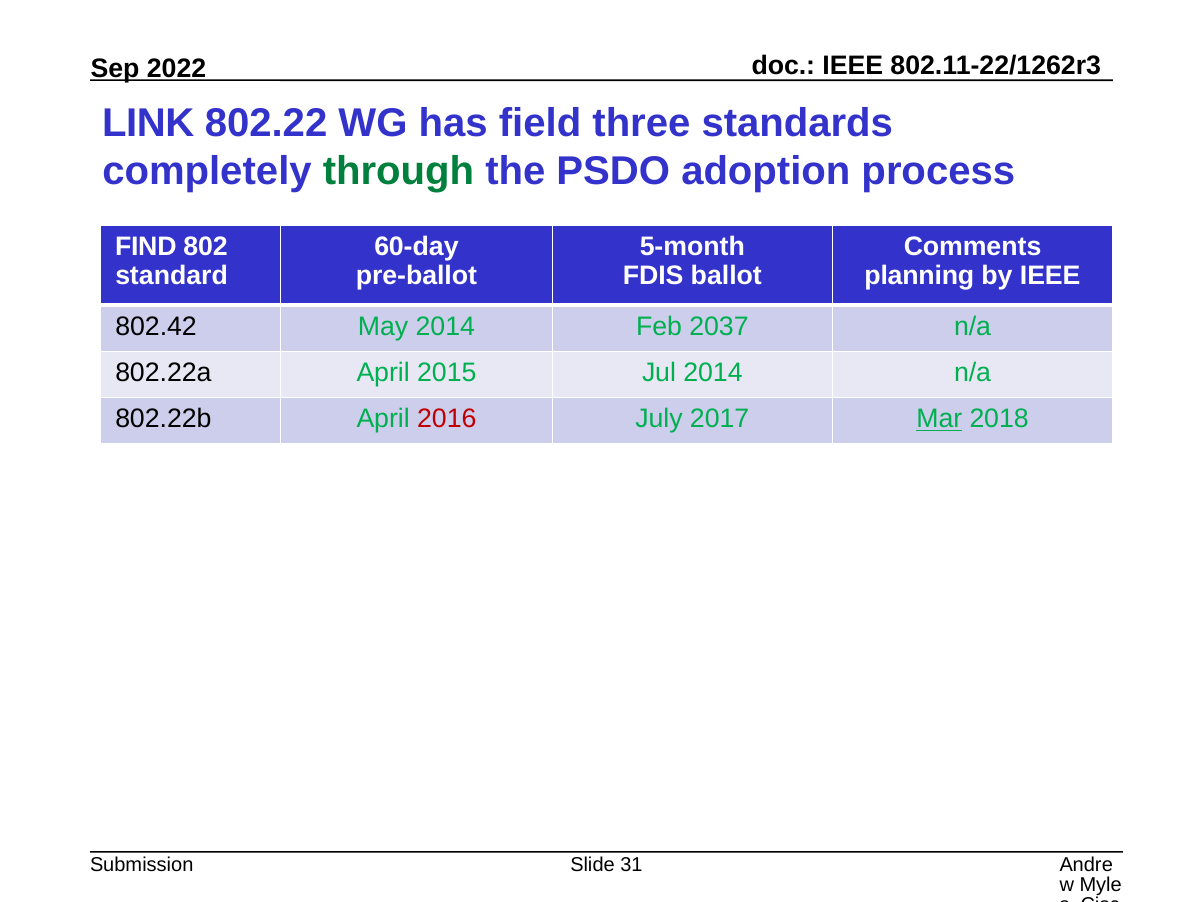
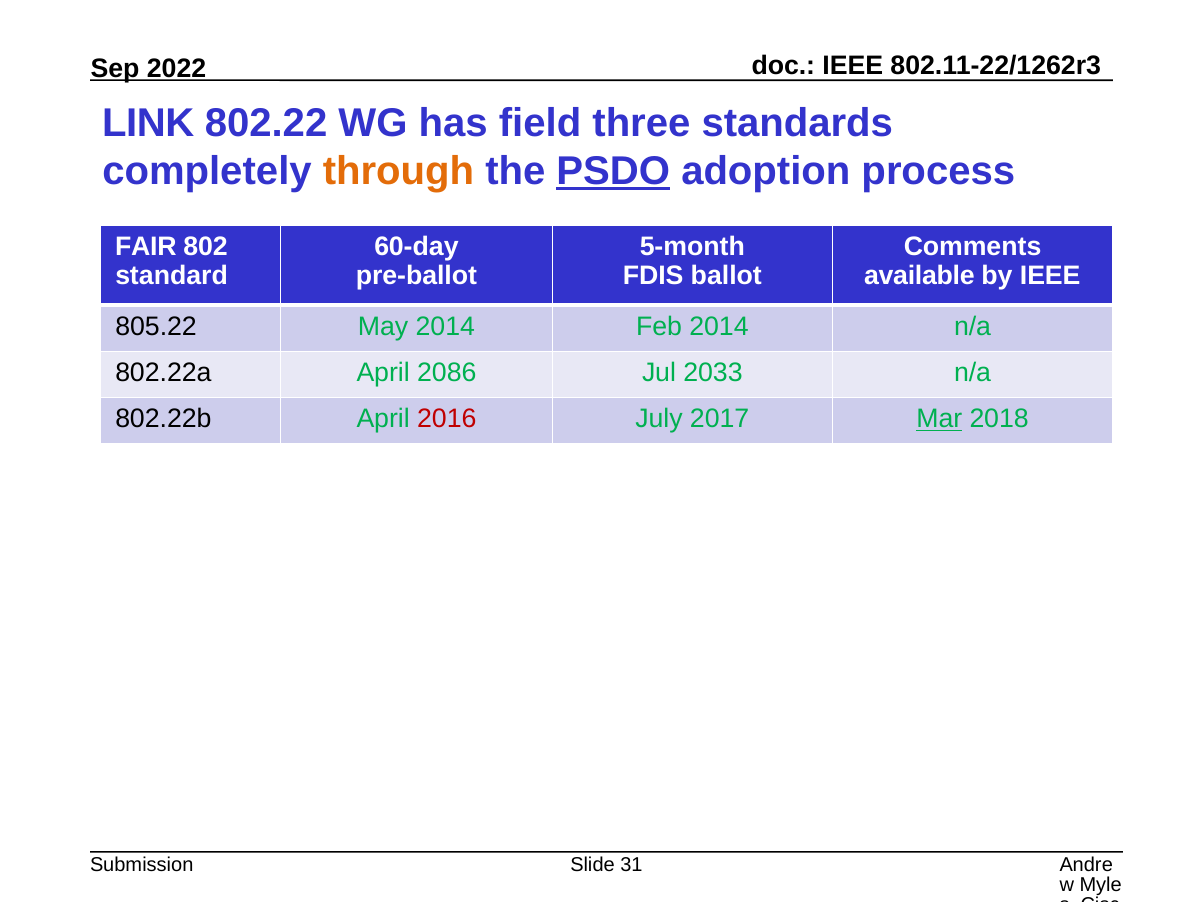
through colour: green -> orange
PSDO underline: none -> present
FIND: FIND -> FAIR
planning: planning -> available
802.42: 802.42 -> 805.22
Feb 2037: 2037 -> 2014
2015: 2015 -> 2086
Jul 2014: 2014 -> 2033
